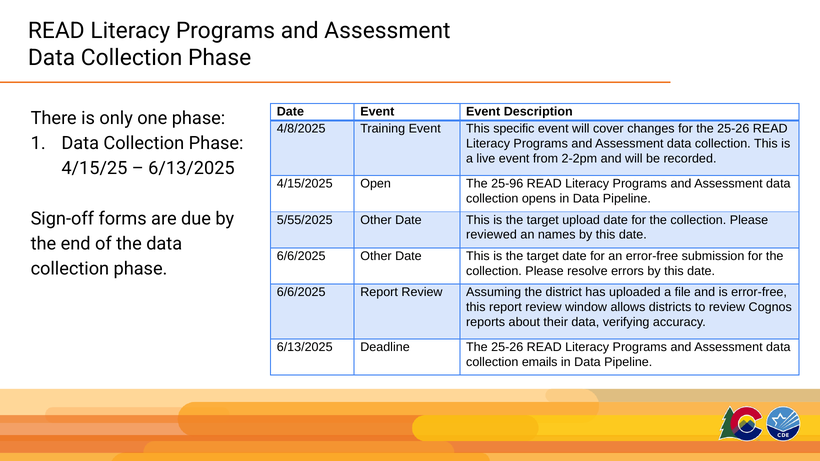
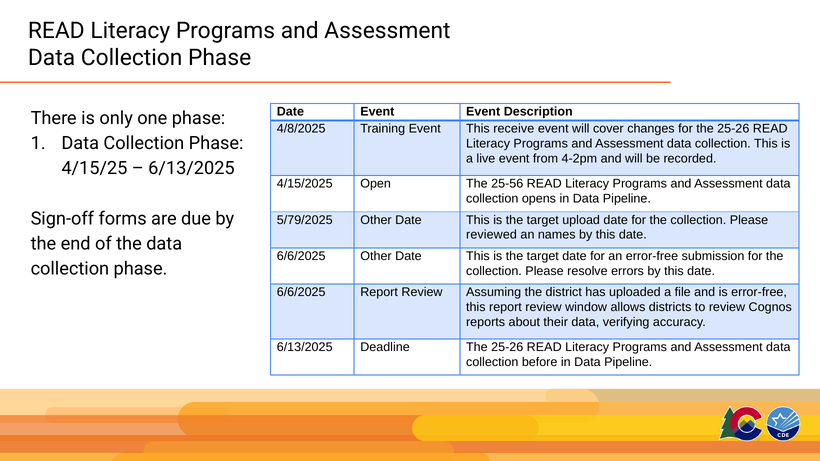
specific: specific -> receive
2-2pm: 2-2pm -> 4-2pm
25-96: 25-96 -> 25-56
5/55/2025: 5/55/2025 -> 5/79/2025
emails: emails -> before
